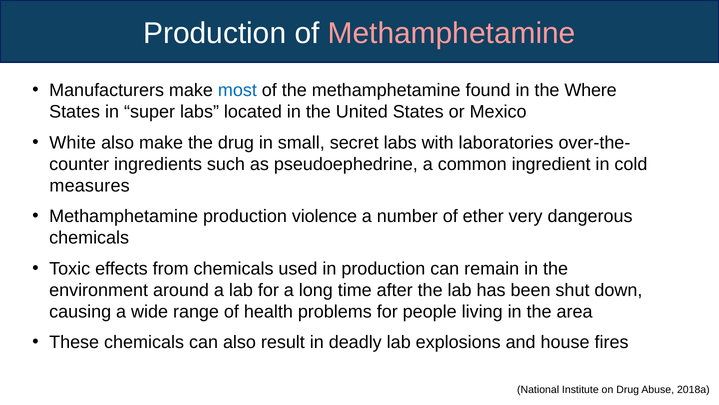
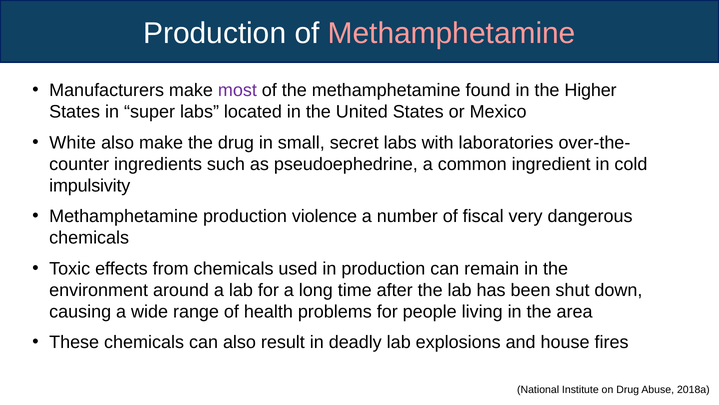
most colour: blue -> purple
Where: Where -> Higher
measures: measures -> impulsivity
ether: ether -> fiscal
